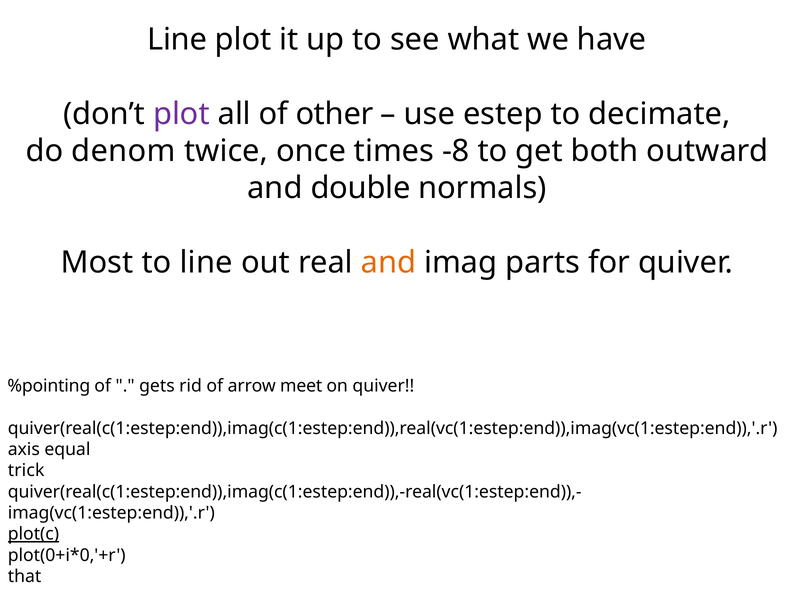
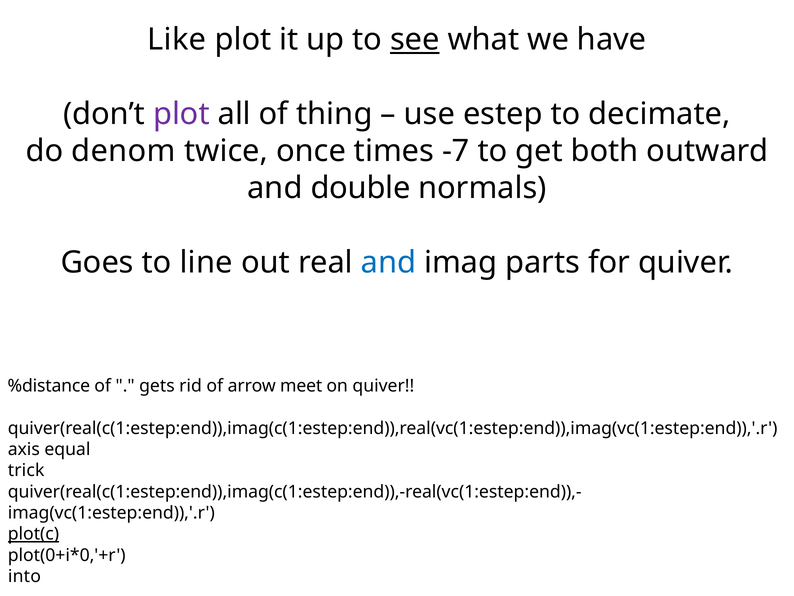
Line at (177, 40): Line -> Like
see underline: none -> present
other: other -> thing
-8: -8 -> -7
Most: Most -> Goes
and at (389, 262) colour: orange -> blue
%pointing: %pointing -> %distance
that: that -> into
